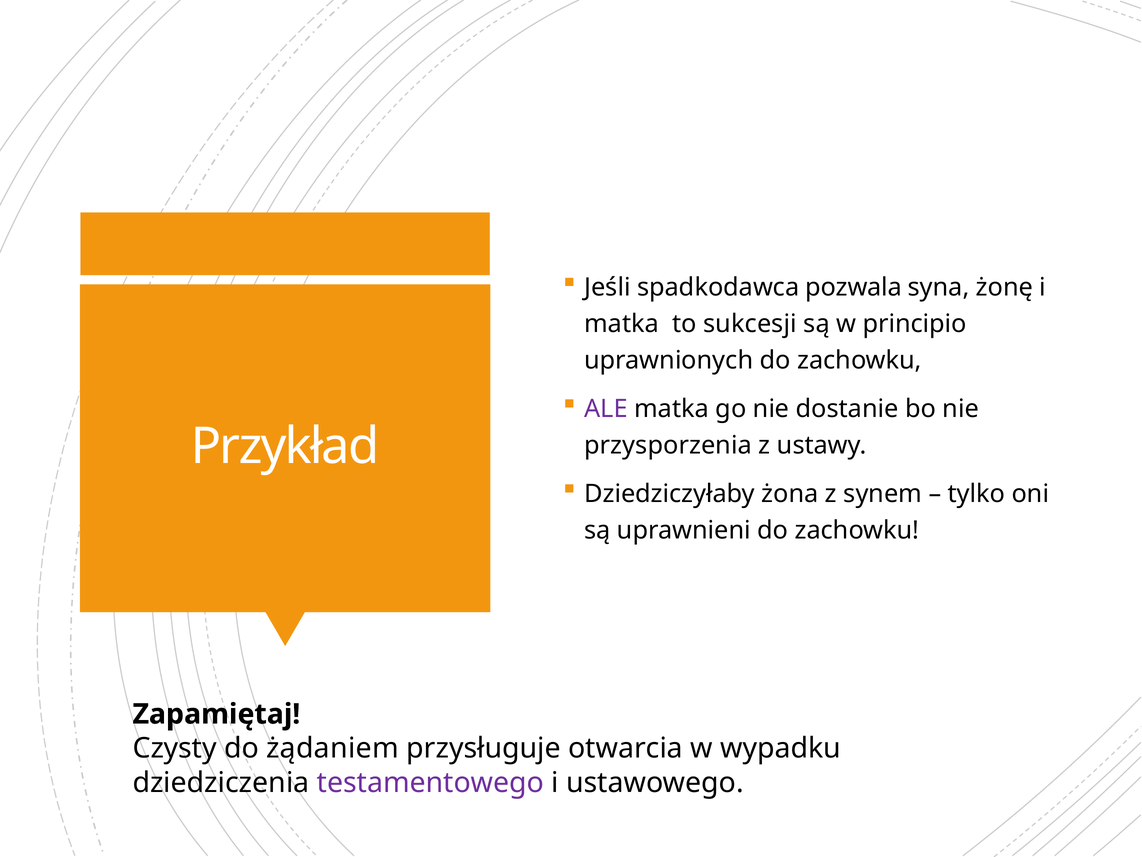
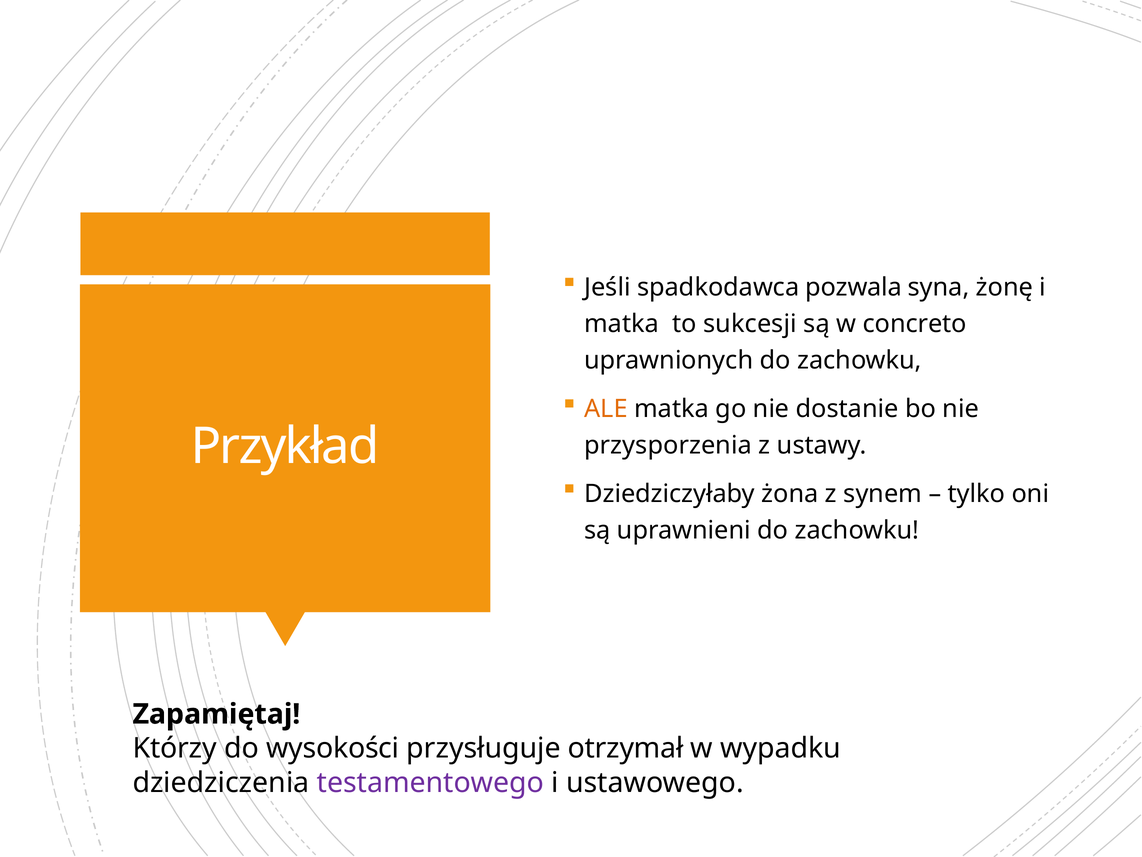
principio: principio -> concreto
ALE colour: purple -> orange
Czysty: Czysty -> Którzy
żądaniem: żądaniem -> wysokości
otwarcia: otwarcia -> otrzymał
